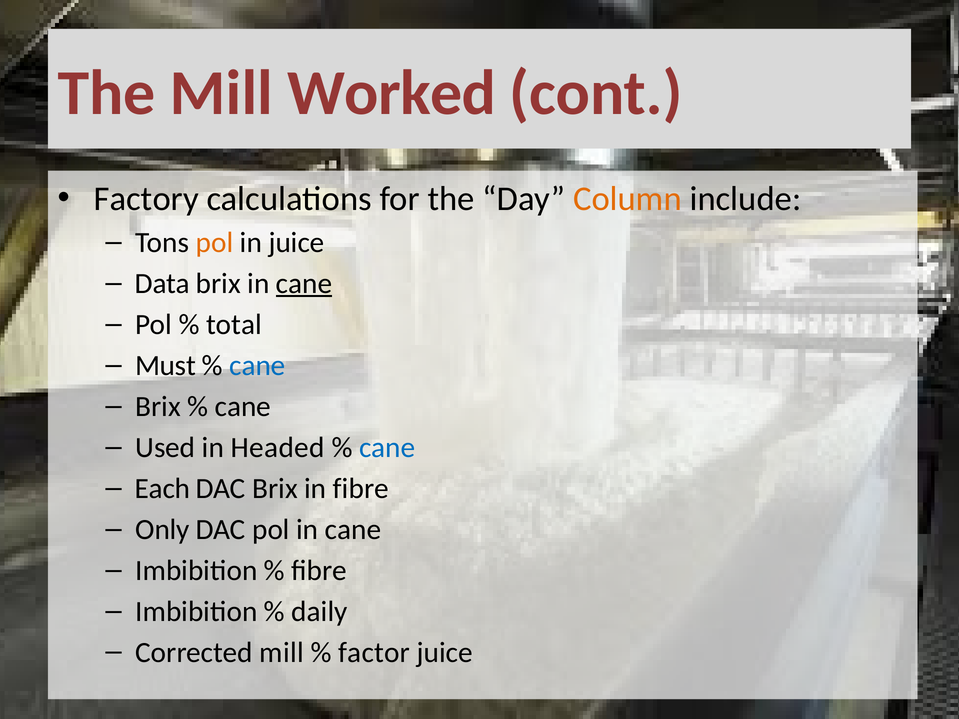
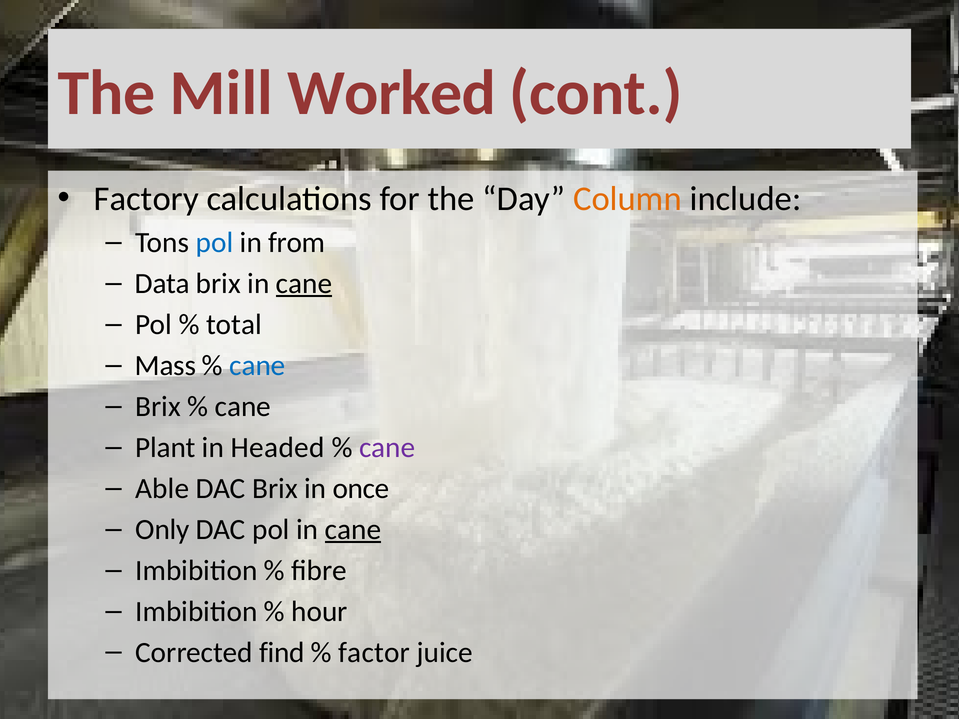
pol at (215, 243) colour: orange -> blue
in juice: juice -> from
Must: Must -> Mass
Used: Used -> Plant
cane at (387, 448) colour: blue -> purple
Each: Each -> Able
in fibre: fibre -> once
cane at (353, 530) underline: none -> present
daily: daily -> hour
Corrected mill: mill -> find
